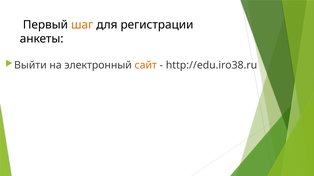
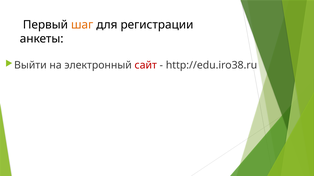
сайт colour: orange -> red
